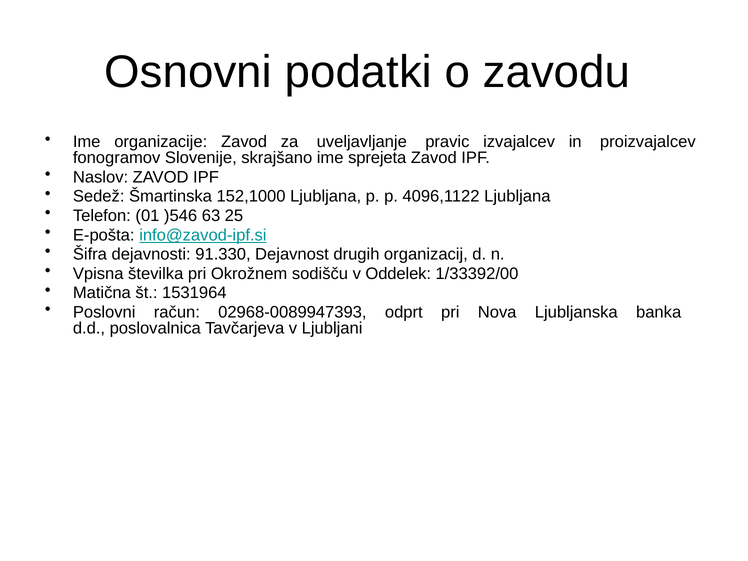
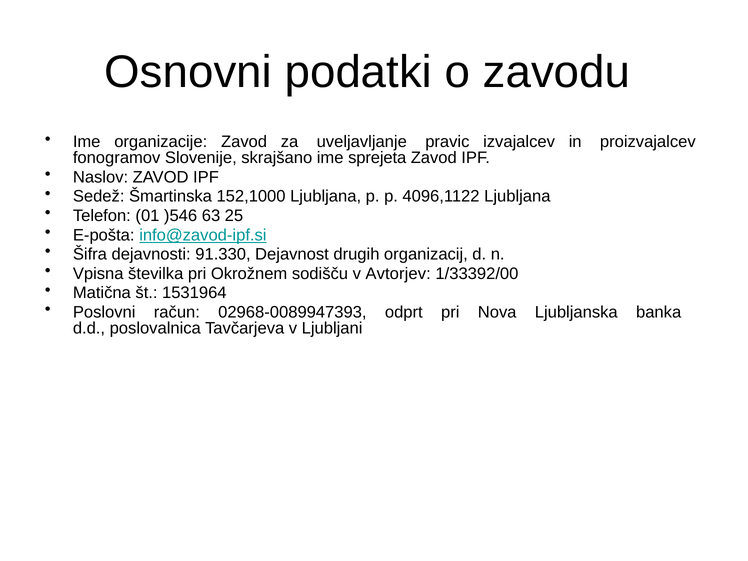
Oddelek: Oddelek -> Avtorjev
